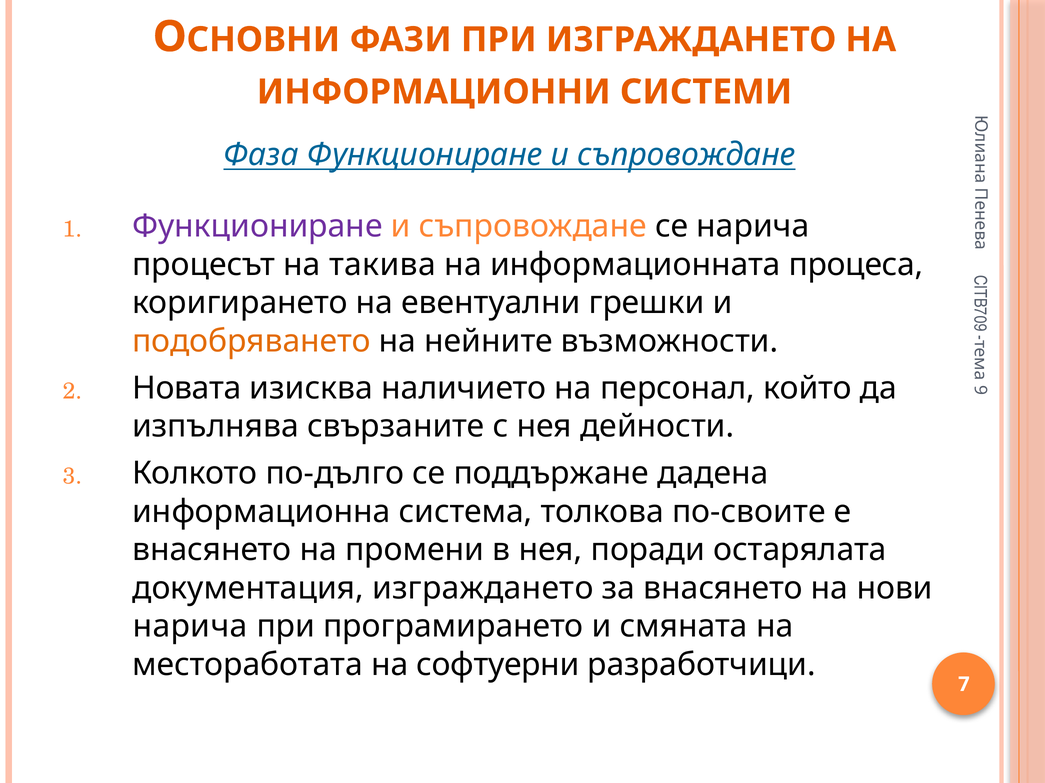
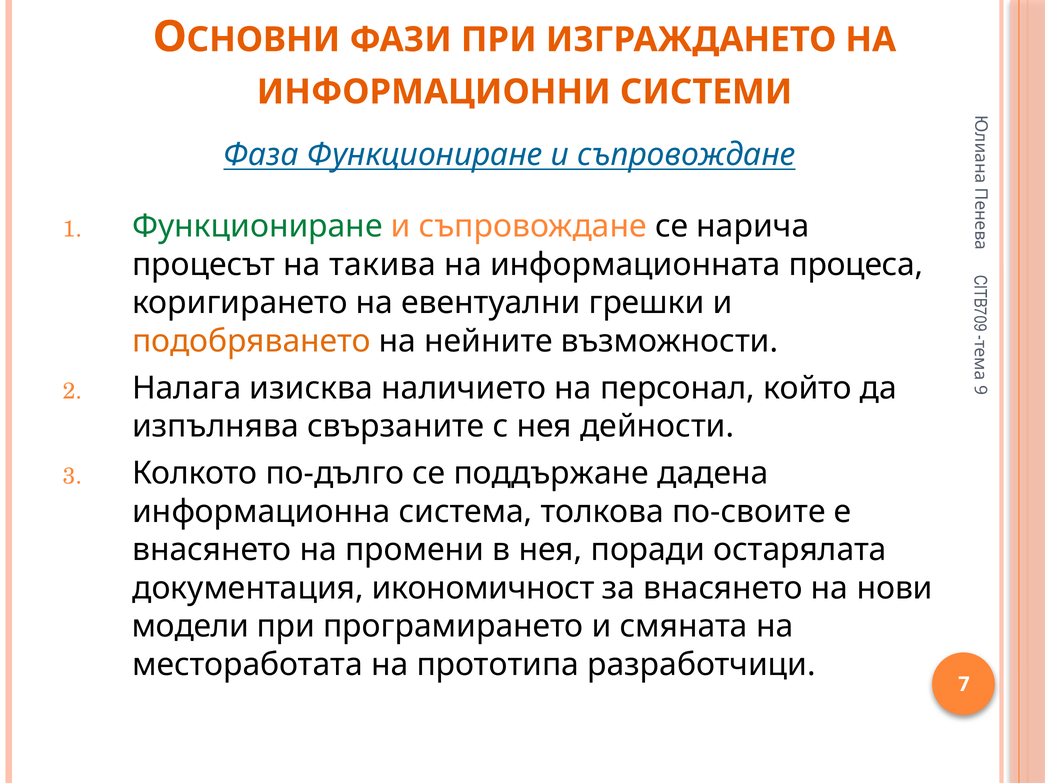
Функциониране at (257, 227) colour: purple -> green
Новата: Новата -> Налага
документация изграждането: изграждането -> икономичност
нарича at (190, 627): нарича -> модели
софтуерни: софтуерни -> прототипа
